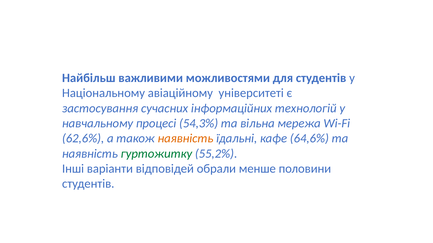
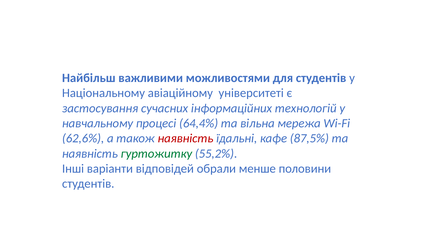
54,3%: 54,3% -> 64,4%
наявність at (185, 139) colour: orange -> red
64,6%: 64,6% -> 87,5%
